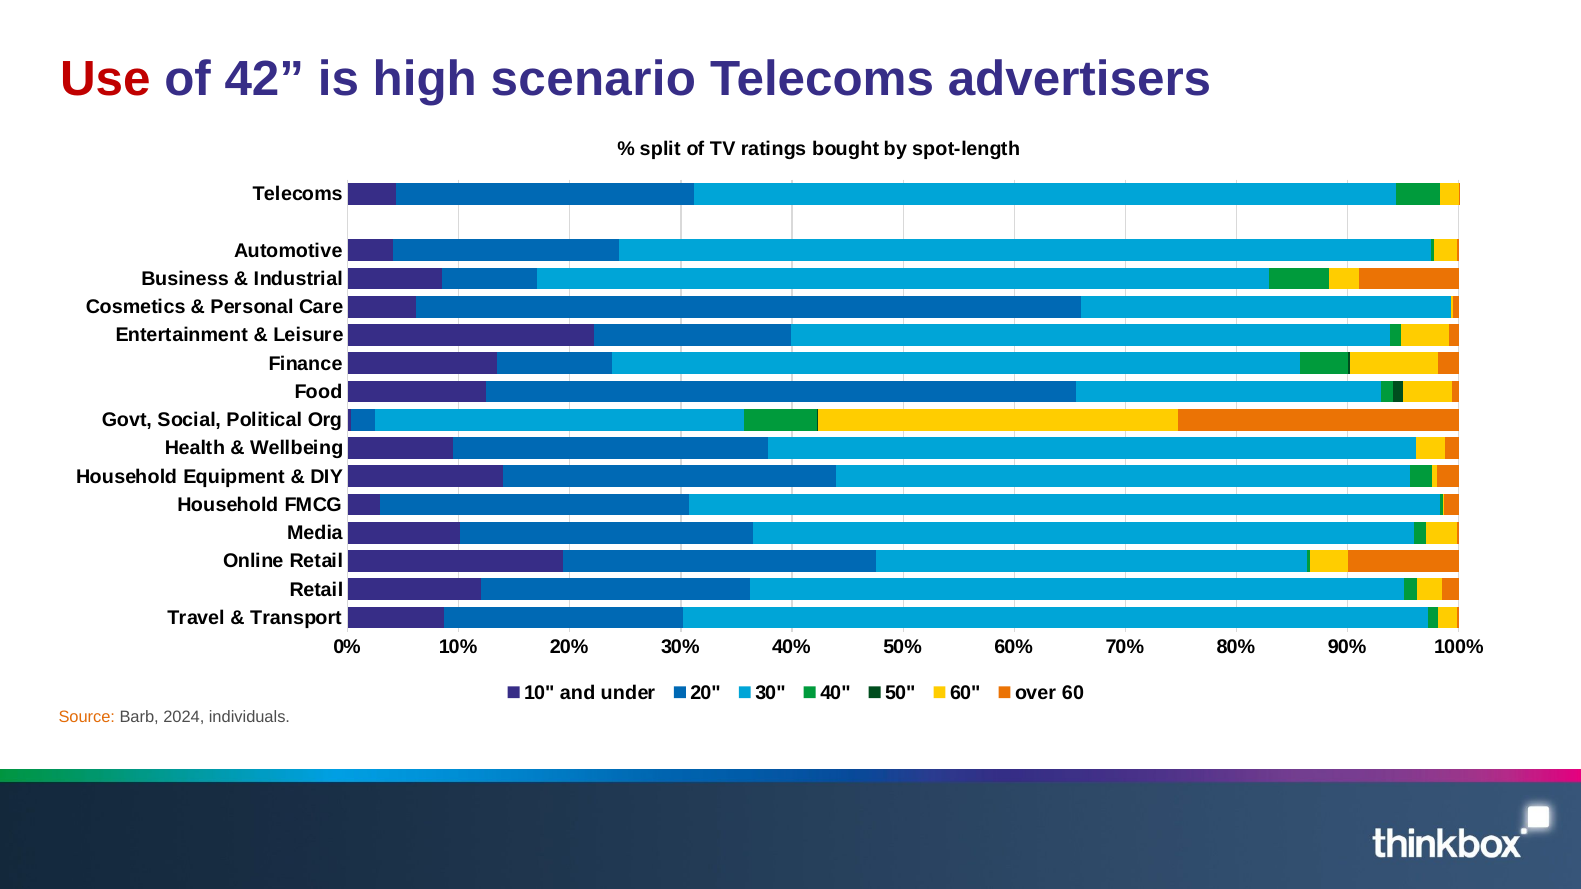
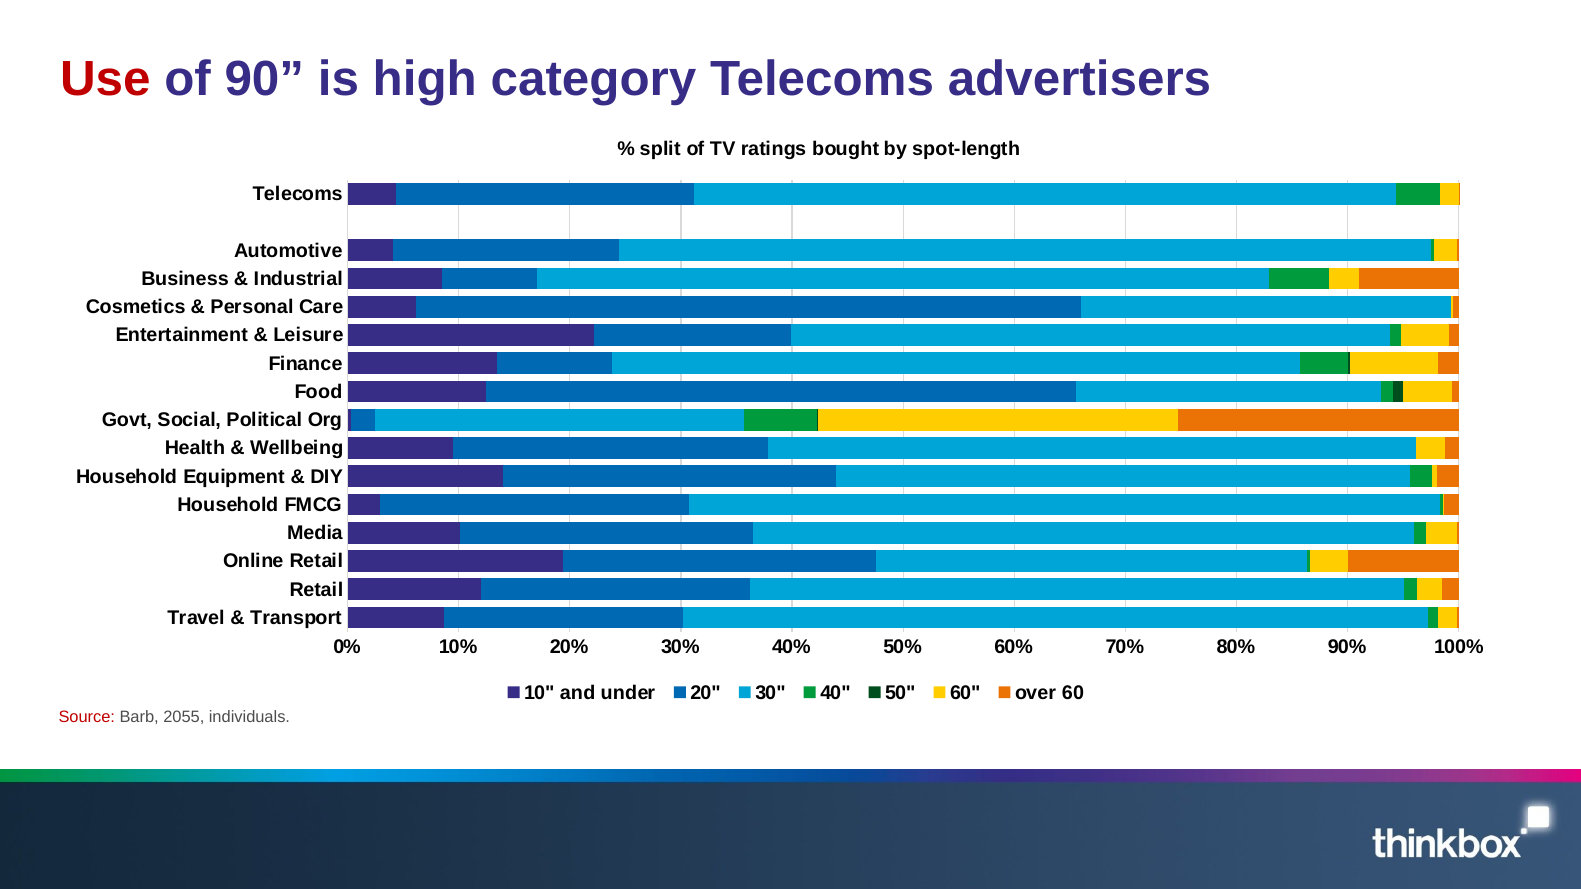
42: 42 -> 90
scenario: scenario -> category
Source colour: orange -> red
2024: 2024 -> 2055
